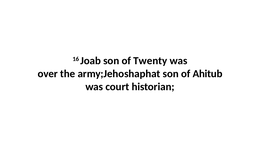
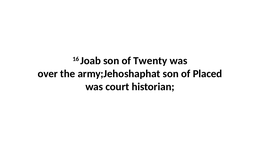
Ahitub: Ahitub -> Placed
